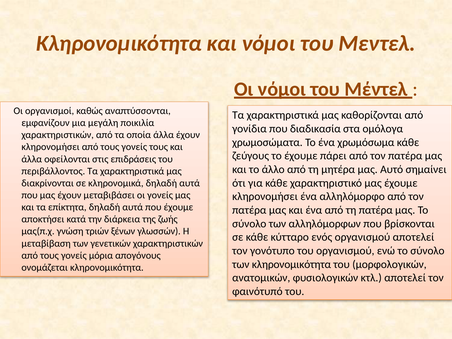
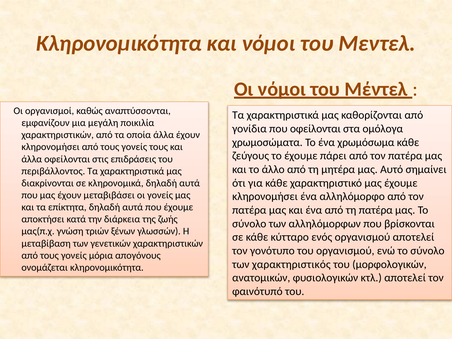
που διαδικασία: διαδικασία -> οφείλονται
των κληρονομικότητα: κληρονομικότητα -> χαρακτηριστικός
